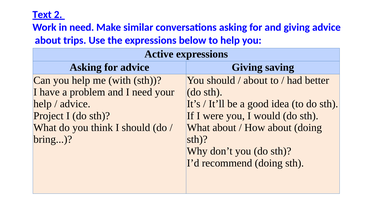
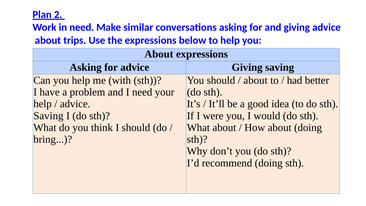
Text: Text -> Plan
Active at (159, 54): Active -> About
Project at (48, 116): Project -> Saving
